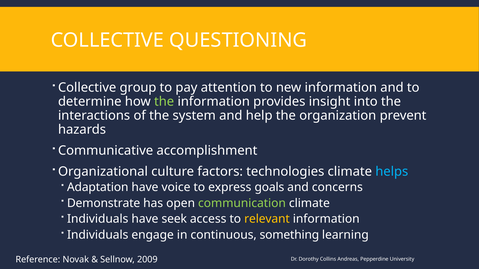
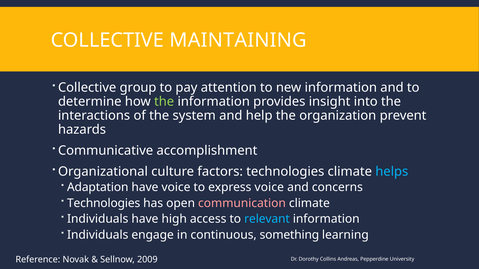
QUESTIONING: QUESTIONING -> MAINTAINING
express goals: goals -> voice
Demonstrate at (104, 203): Demonstrate -> Technologies
communication colour: light green -> pink
seek: seek -> high
relevant colour: yellow -> light blue
